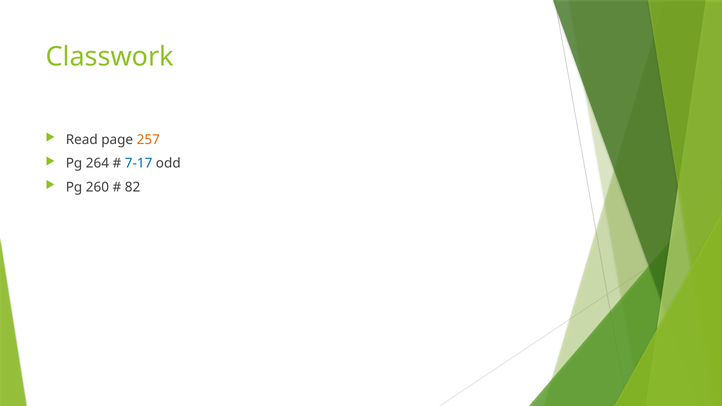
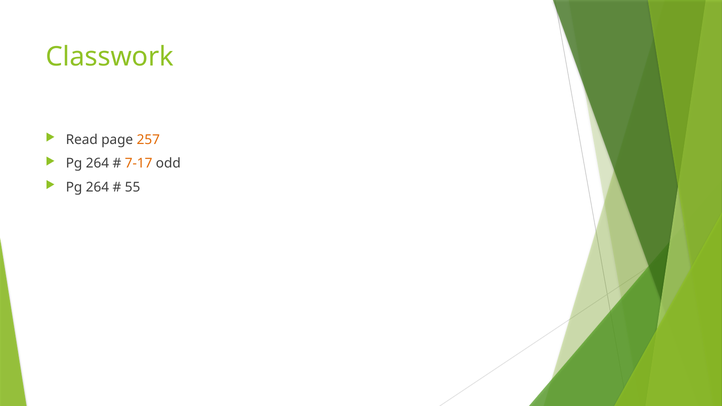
7-17 colour: blue -> orange
260 at (97, 187): 260 -> 264
82: 82 -> 55
